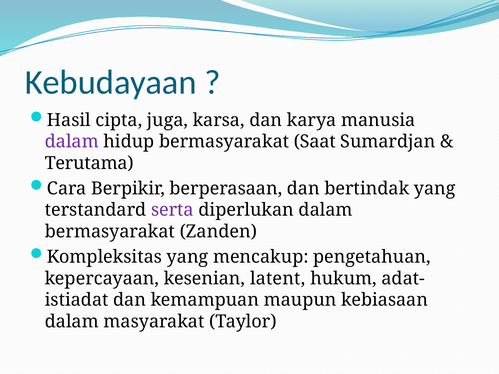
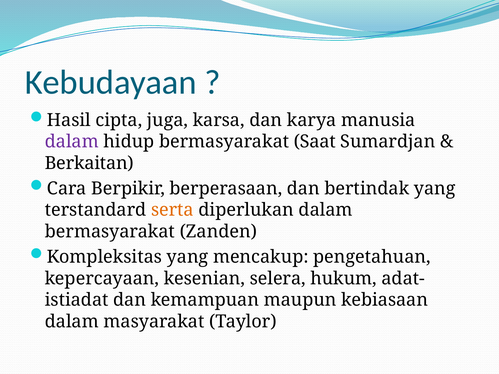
Terutama: Terutama -> Berkaitan
serta colour: purple -> orange
latent: latent -> selera
